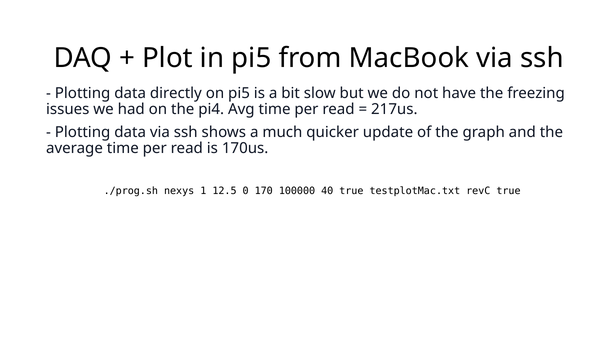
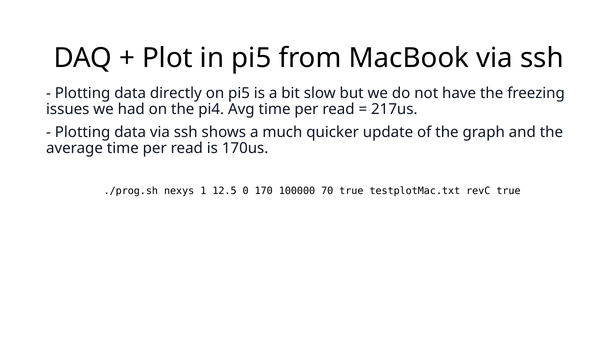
40: 40 -> 70
